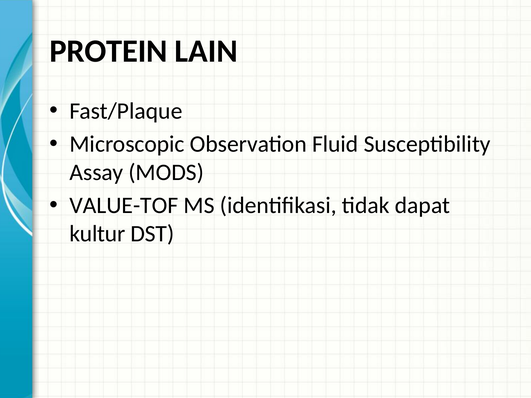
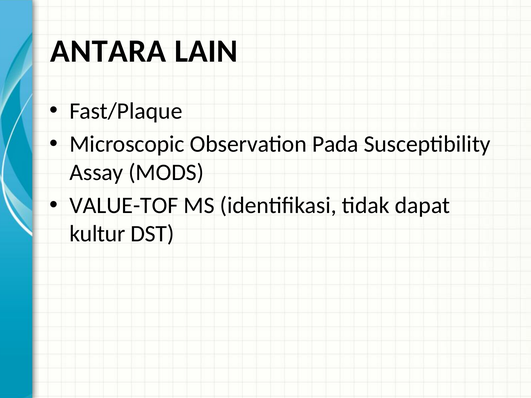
PROTEIN: PROTEIN -> ANTARA
Fluid: Fluid -> Pada
